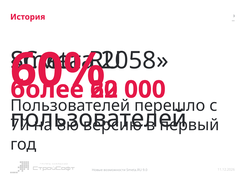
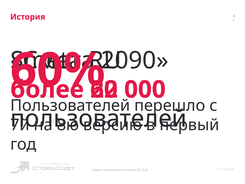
2058: 2058 -> 2090
